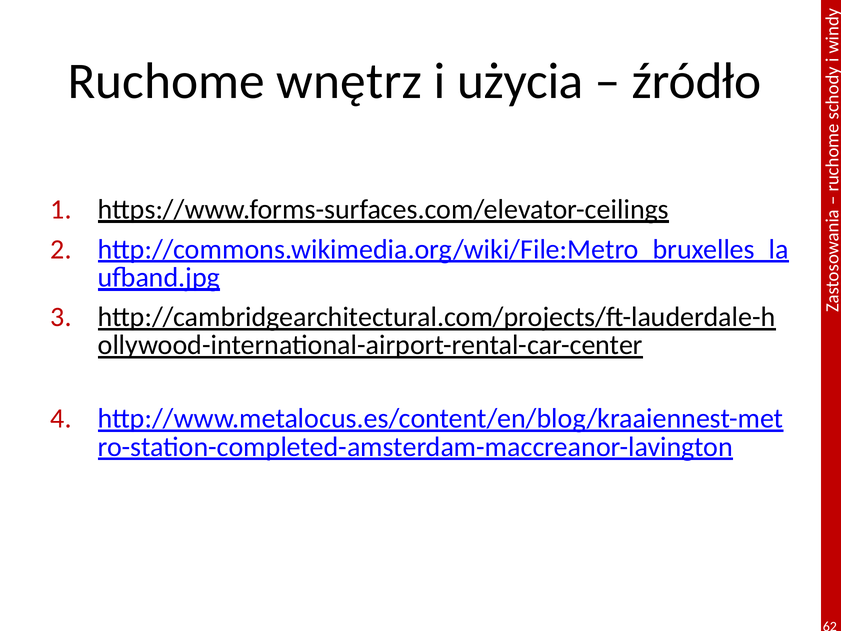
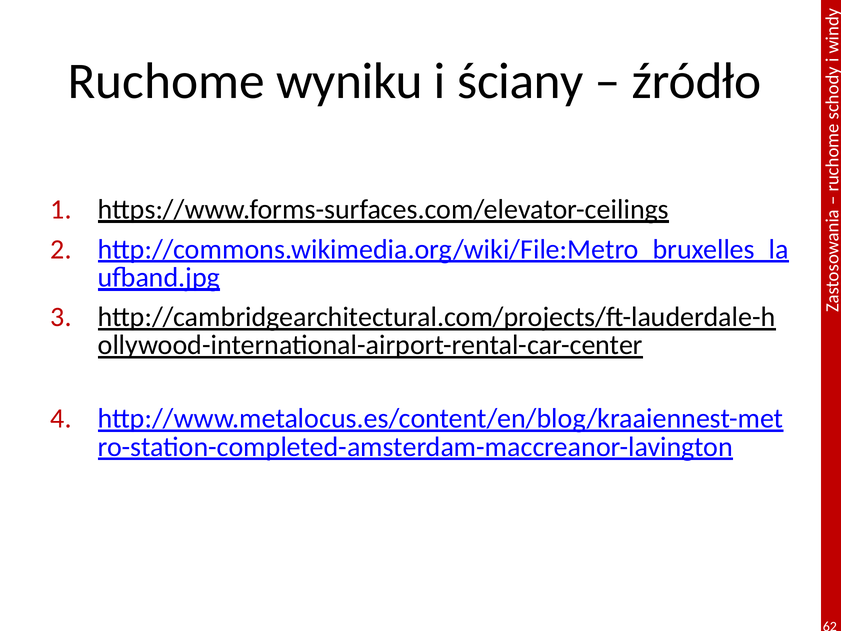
wnętrz: wnętrz -> wyniku
użycia: użycia -> ściany
